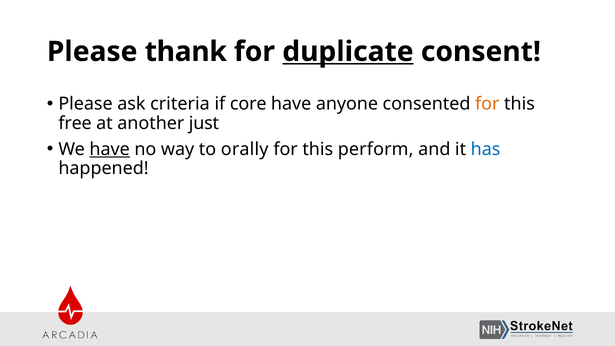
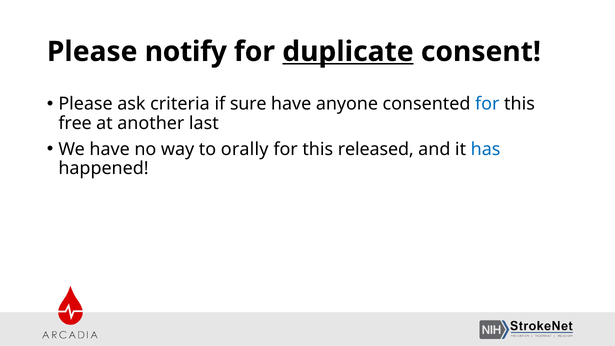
thank: thank -> notify
core: core -> sure
for at (487, 104) colour: orange -> blue
just: just -> last
have at (110, 149) underline: present -> none
perform: perform -> released
